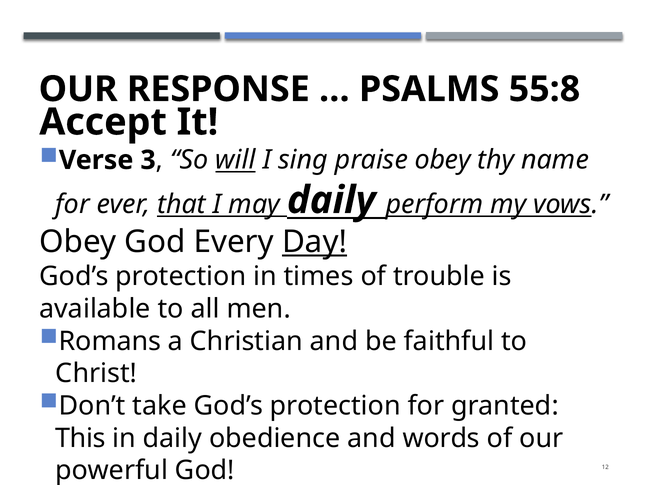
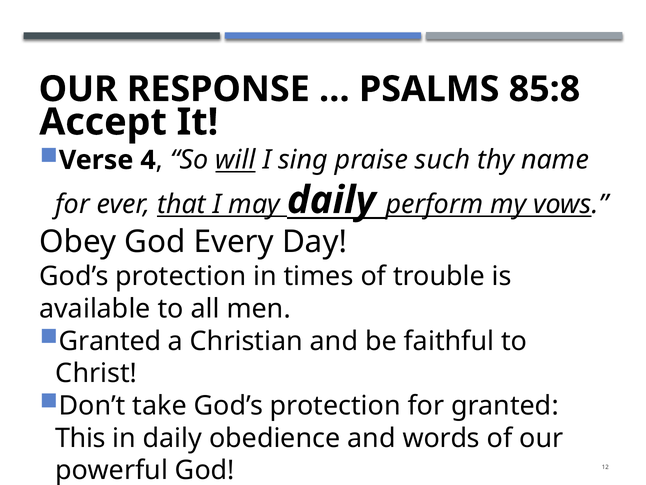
55:8: 55:8 -> 85:8
3: 3 -> 4
praise obey: obey -> such
Day underline: present -> none
Romans at (110, 341): Romans -> Granted
